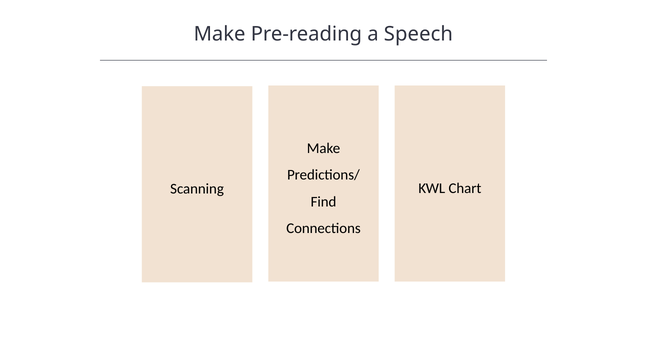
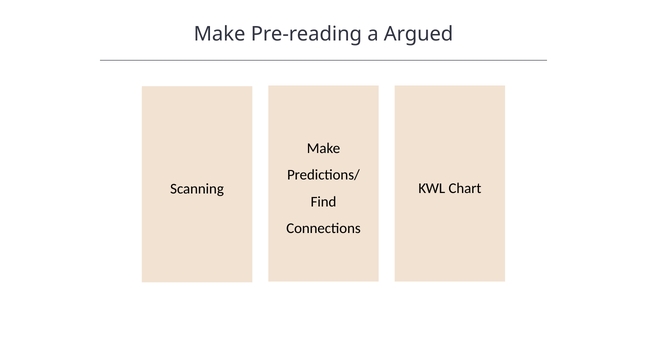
Speech: Speech -> Argued
